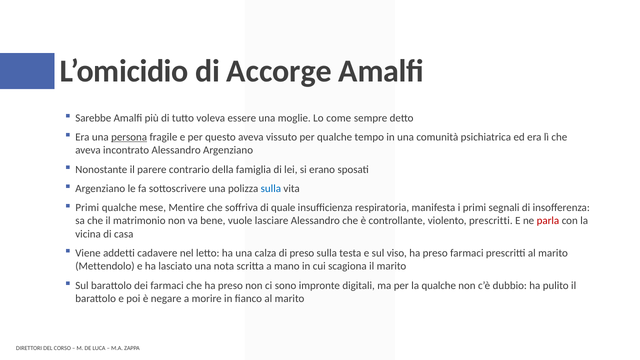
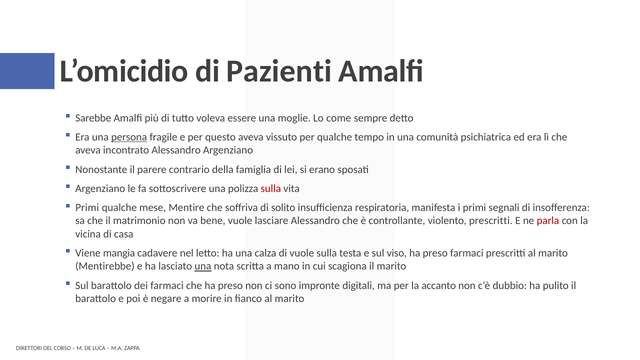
Accorge: Accorge -> Pazienti
sulla at (271, 189) colour: blue -> red
quale: quale -> solito
addetti: addetti -> mangia
di preso: preso -> vuole
Mettendolo: Mettendolo -> Mentirebbe
una at (203, 266) underline: none -> present
la qualche: qualche -> accanto
